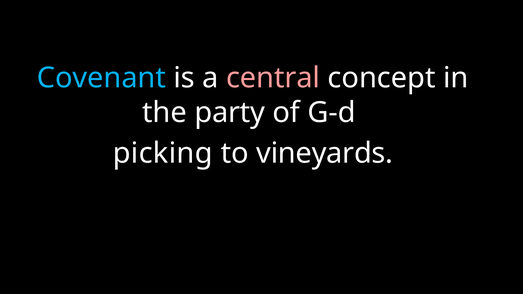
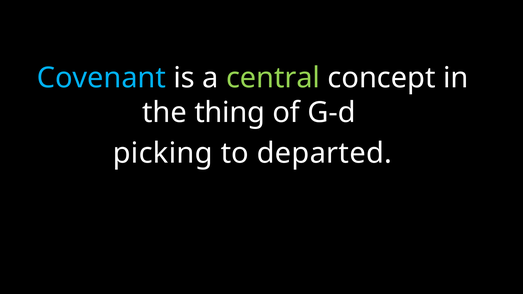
central colour: pink -> light green
party: party -> thing
vineyards: vineyards -> departed
